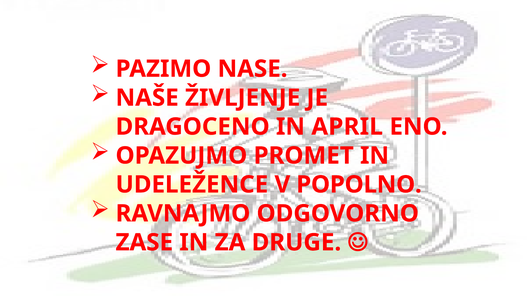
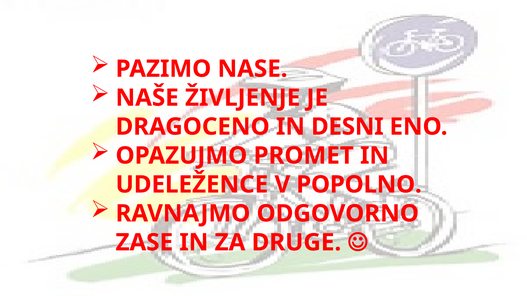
APRIL: APRIL -> DESNI
